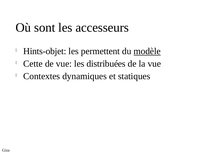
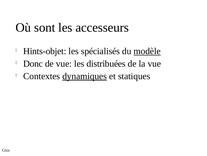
permettent: permettent -> spécialisés
Cette: Cette -> Donc
dynamiques underline: none -> present
